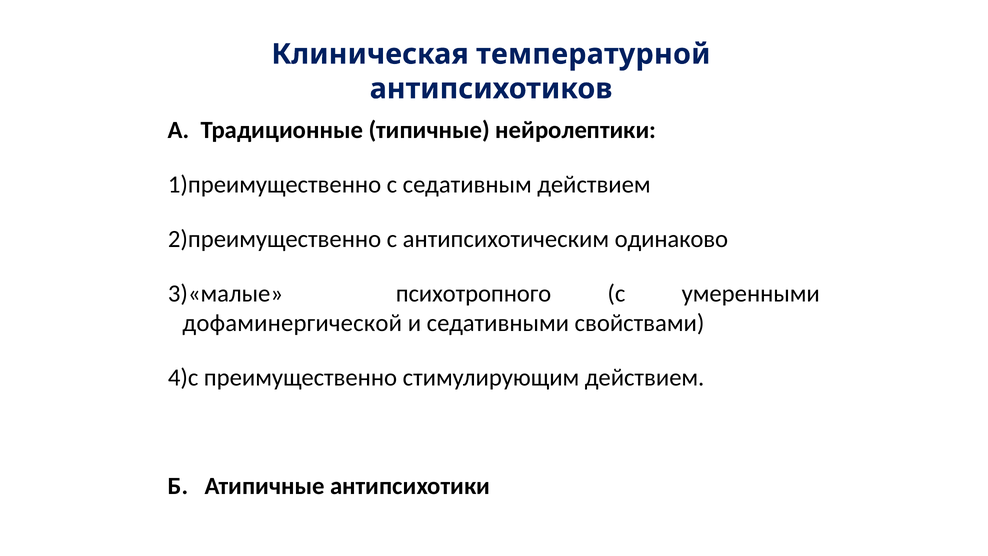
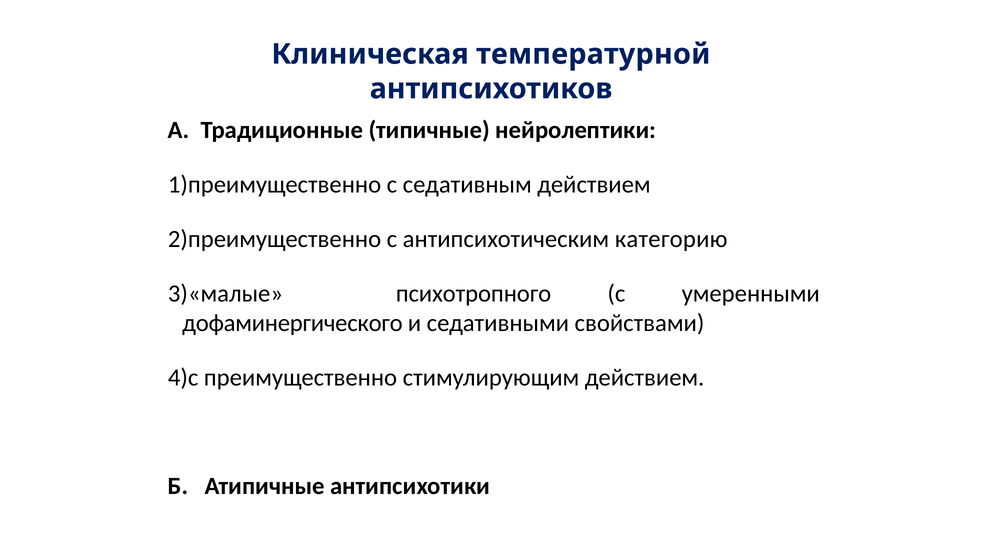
одинаково: одинаково -> категорию
дофаминергической: дофаминергической -> дофаминергического
